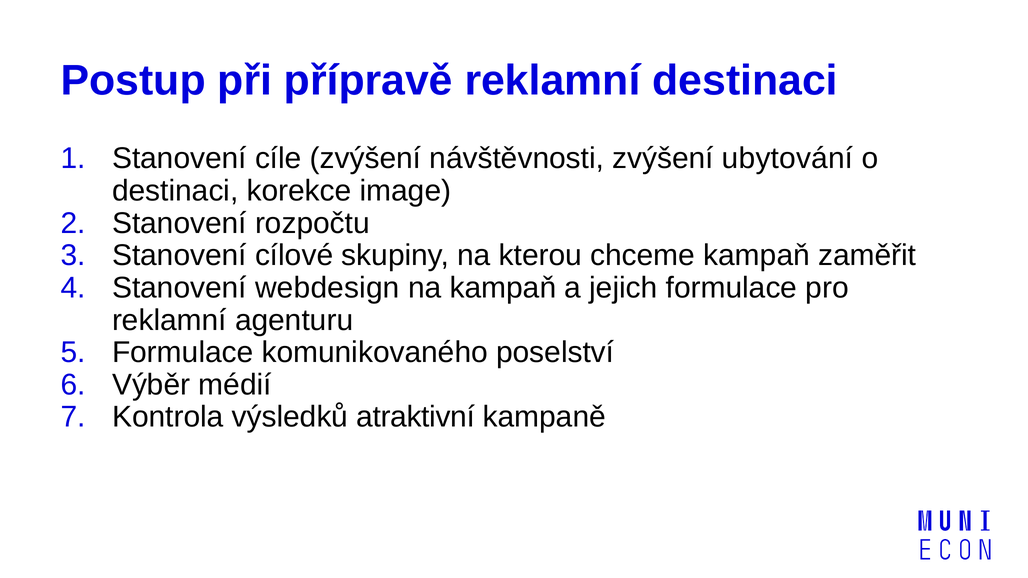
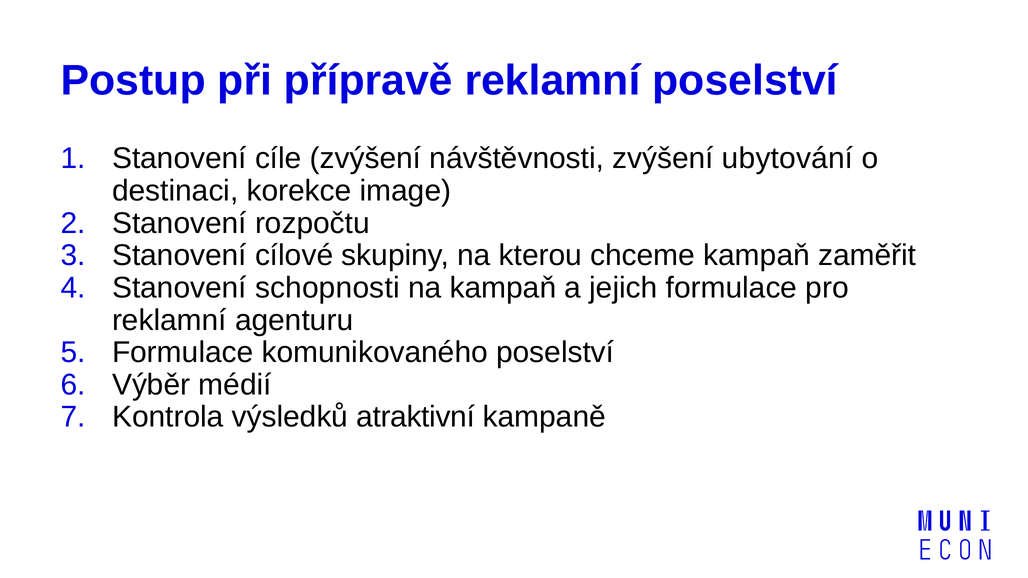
reklamní destinaci: destinaci -> poselství
webdesign: webdesign -> schopnosti
